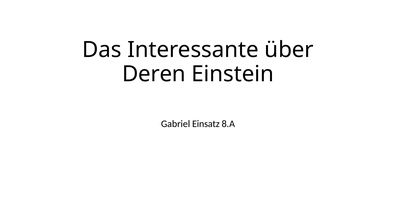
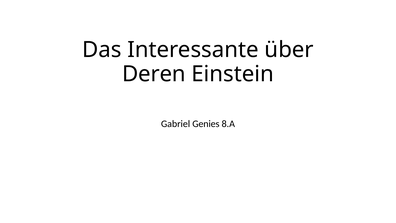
Einsatz: Einsatz -> Genies
